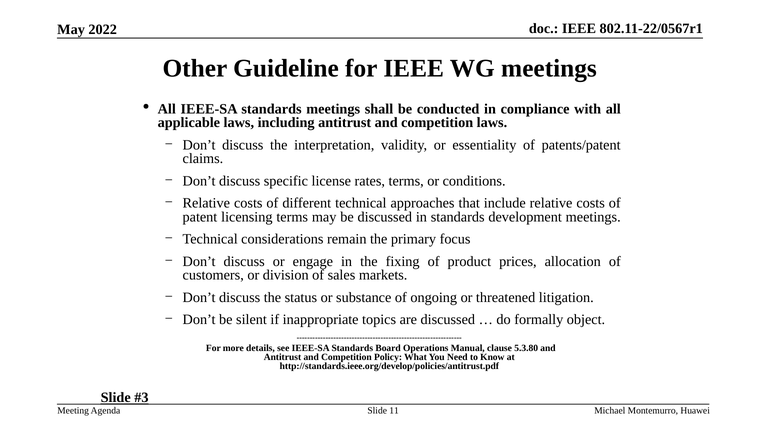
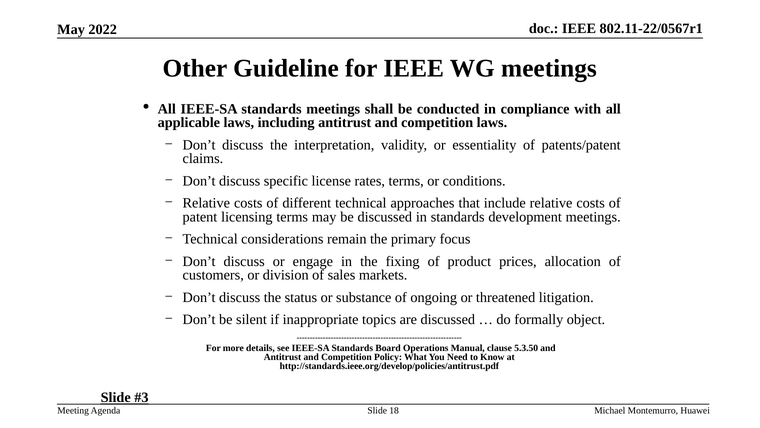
5.3.80: 5.3.80 -> 5.3.50
11: 11 -> 18
